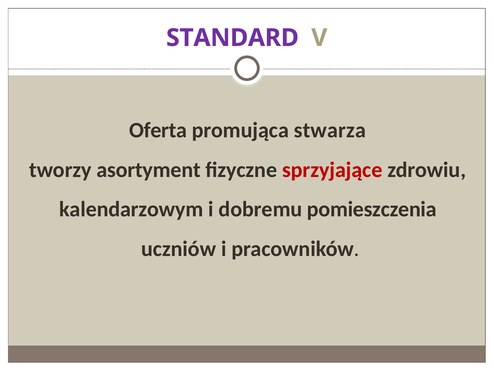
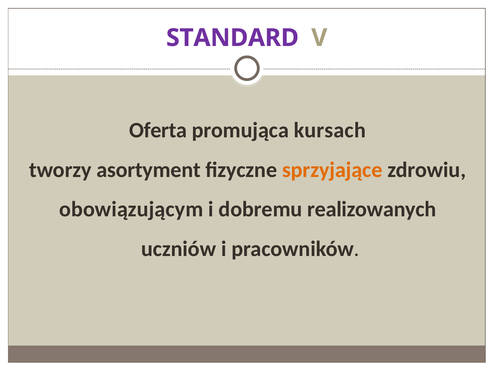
stwarza: stwarza -> kursach
sprzyjające colour: red -> orange
kalendarzowym: kalendarzowym -> obowiązującym
pomieszczenia: pomieszczenia -> realizowanych
